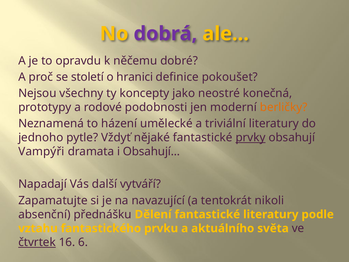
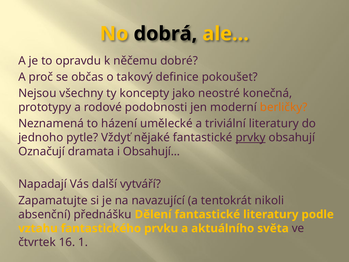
dobrá colour: purple -> black
století: století -> občas
hranici: hranici -> takový
Vampýři: Vampýři -> Označují
čtvrtek underline: present -> none
6: 6 -> 1
